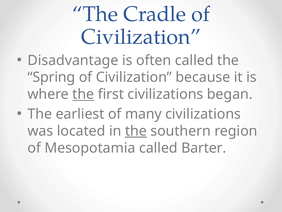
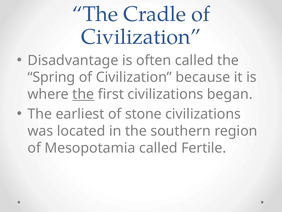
many: many -> stone
the at (136, 131) underline: present -> none
Barter: Barter -> Fertile
